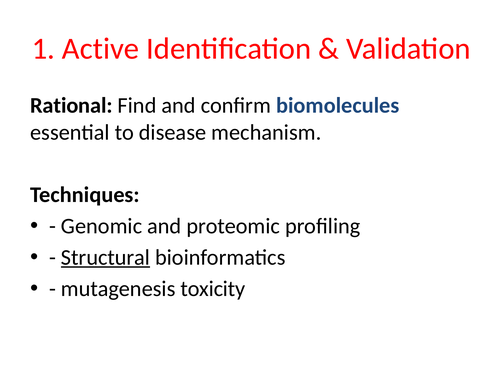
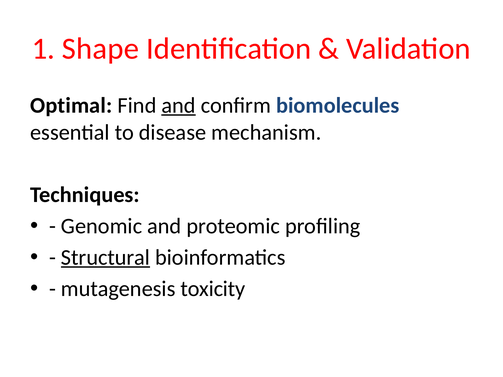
Active: Active -> Shape
Rational: Rational -> Optimal
and at (179, 106) underline: none -> present
